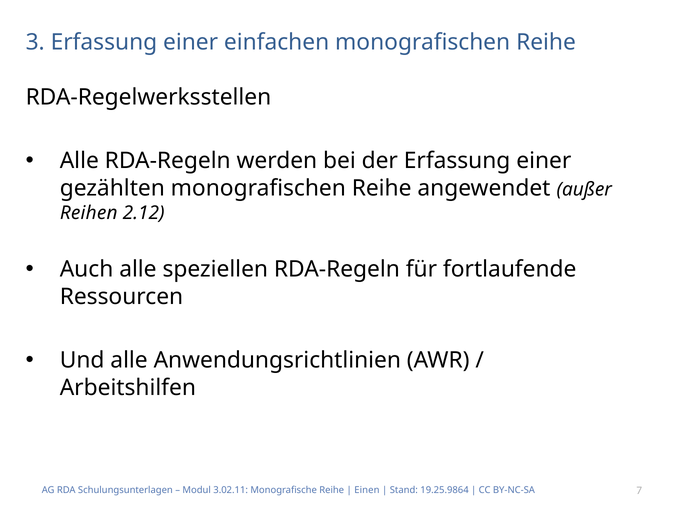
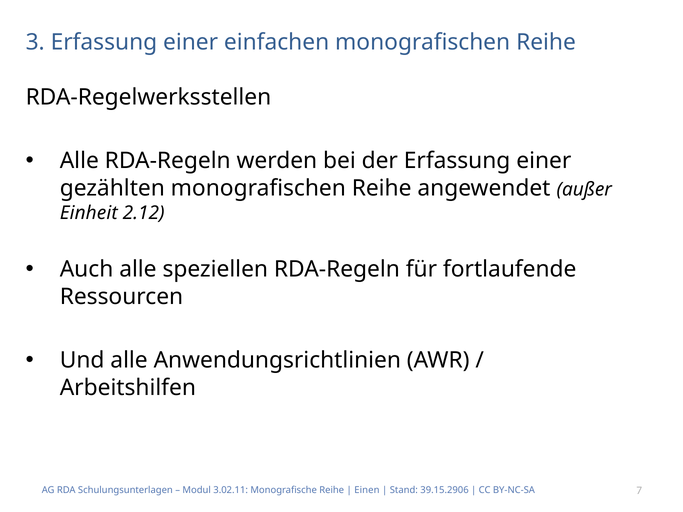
Reihen: Reihen -> Einheit
19.25.9864: 19.25.9864 -> 39.15.2906
